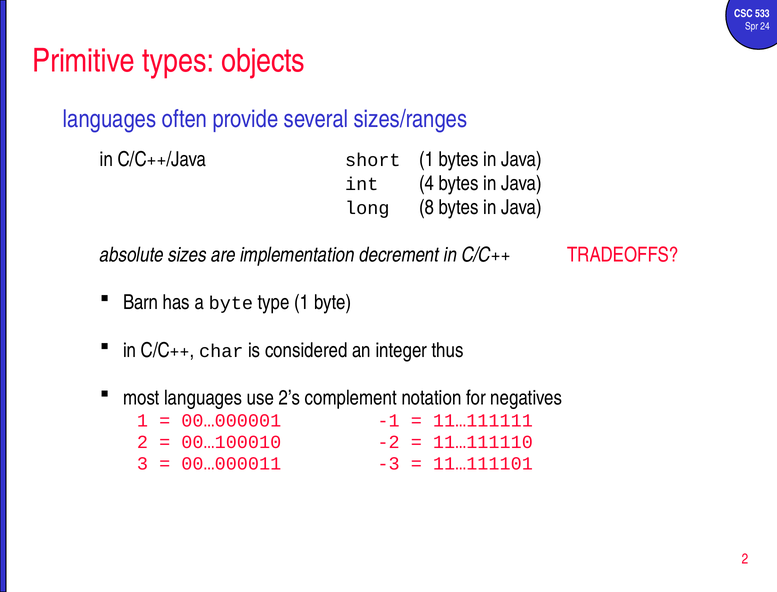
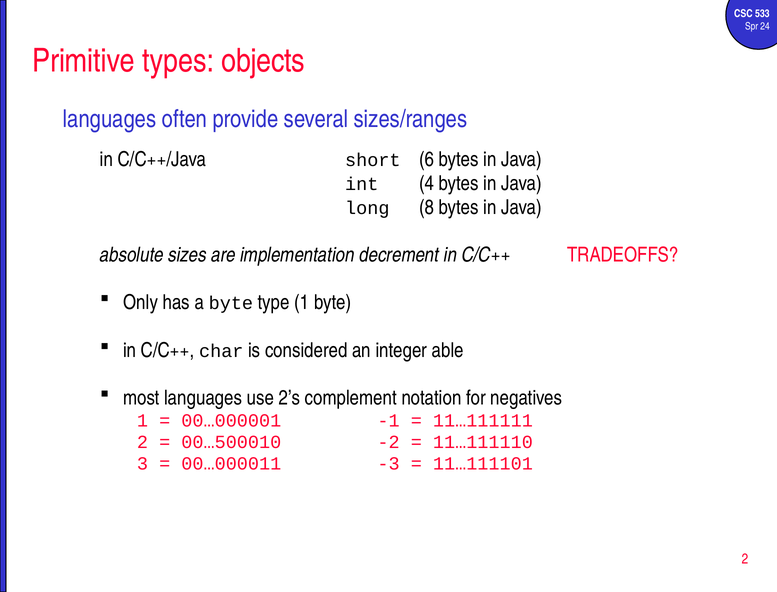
short 1: 1 -> 6
Barn: Barn -> Only
thus: thus -> able
00…100010: 00…100010 -> 00…500010
